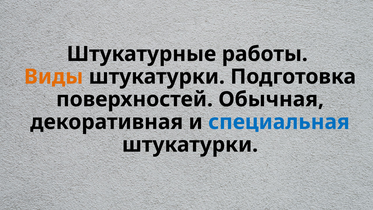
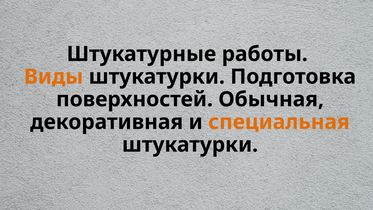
специальная colour: blue -> orange
